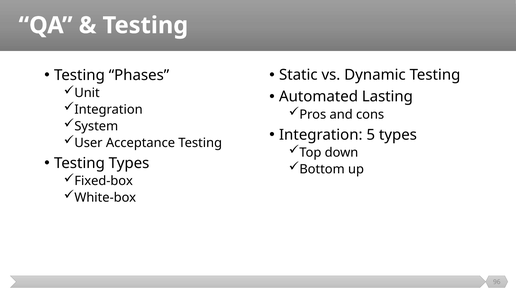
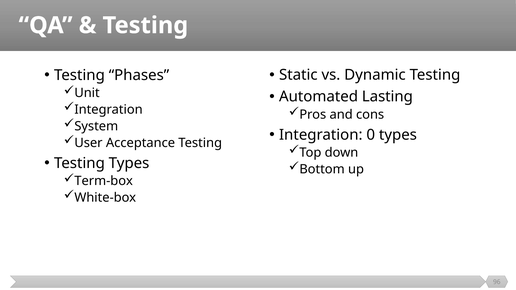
5: 5 -> 0
Fixed-box: Fixed-box -> Term-box
